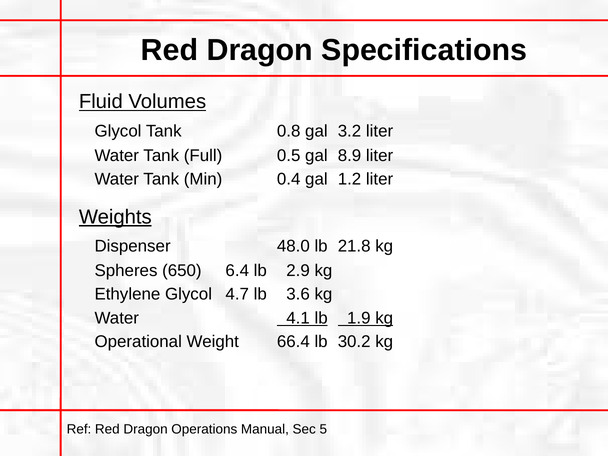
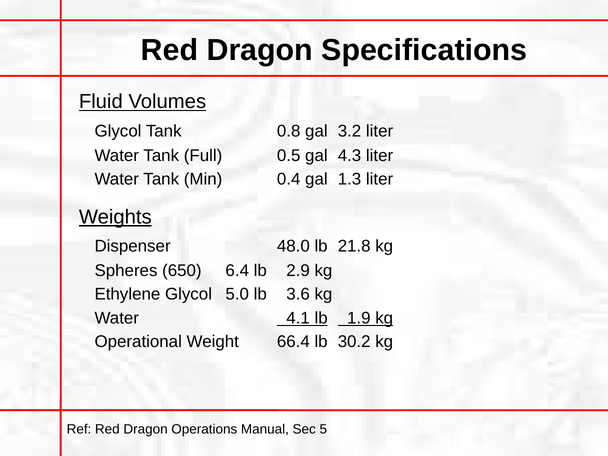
8.9: 8.9 -> 4.3
1.2: 1.2 -> 1.3
4.7: 4.7 -> 5.0
